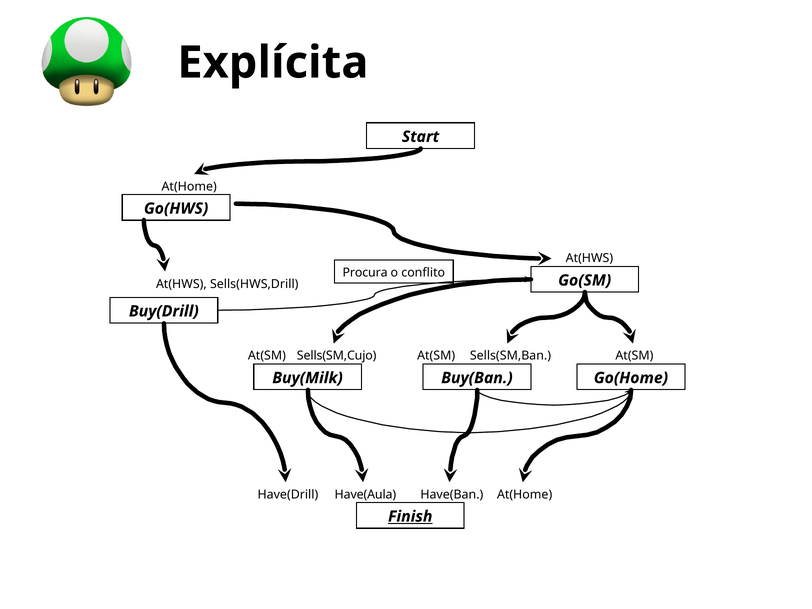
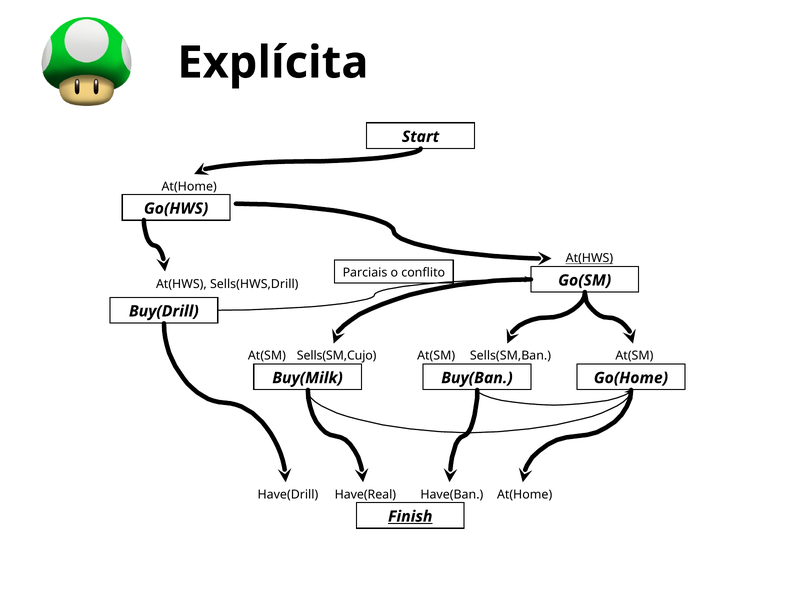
At(HWS at (589, 258) underline: none -> present
Procura: Procura -> Parciais
Have(Aula: Have(Aula -> Have(Real
